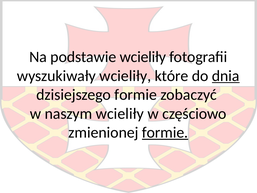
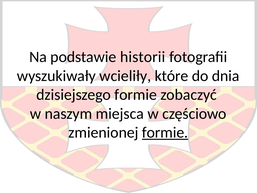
podstawie wcieliły: wcieliły -> historii
dnia underline: present -> none
naszym wcieliły: wcieliły -> miejsca
